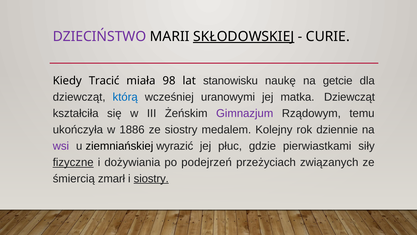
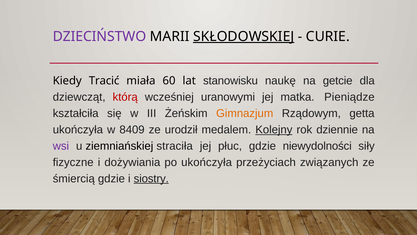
98: 98 -> 60
którą colour: blue -> red
matka Dziewcząt: Dziewcząt -> Pieniądze
Gimnazjum colour: purple -> orange
temu: temu -> getta
1886: 1886 -> 8409
ze siostry: siostry -> urodził
Kolejny underline: none -> present
wyrazić: wyrazić -> straciła
pierwiastkami: pierwiastkami -> niewydolności
fizyczne underline: present -> none
po podejrzeń: podejrzeń -> ukończyła
śmiercią zmarł: zmarł -> gdzie
